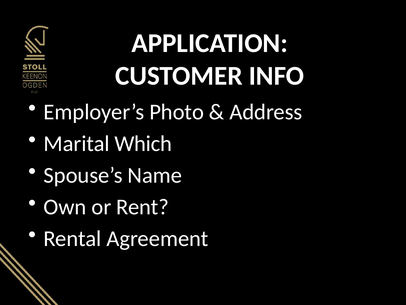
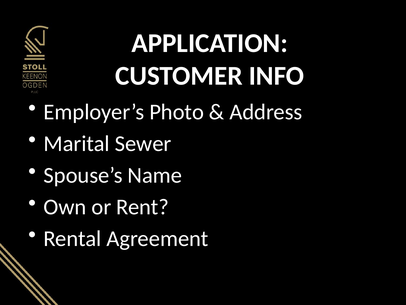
Which: Which -> Sewer
